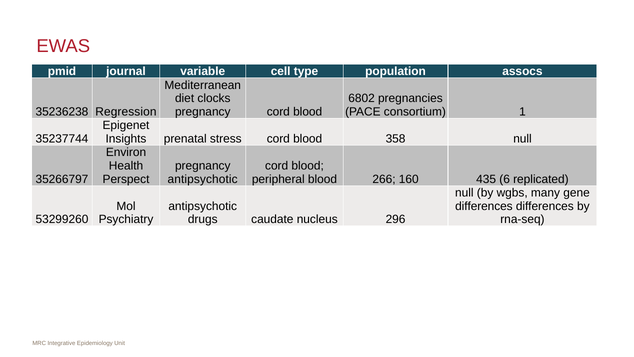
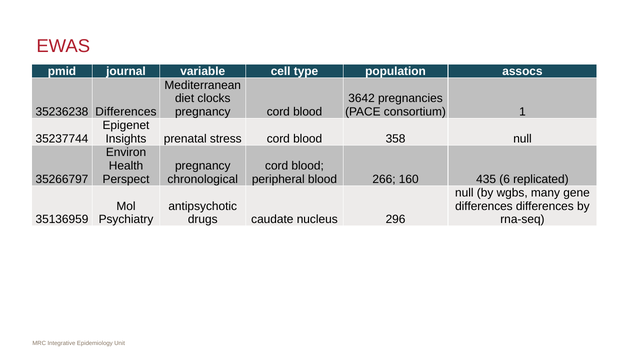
6802: 6802 -> 3642
35236238 Regression: Regression -> Differences
antipsychotic at (203, 179): antipsychotic -> chronological
53299260: 53299260 -> 35136959
